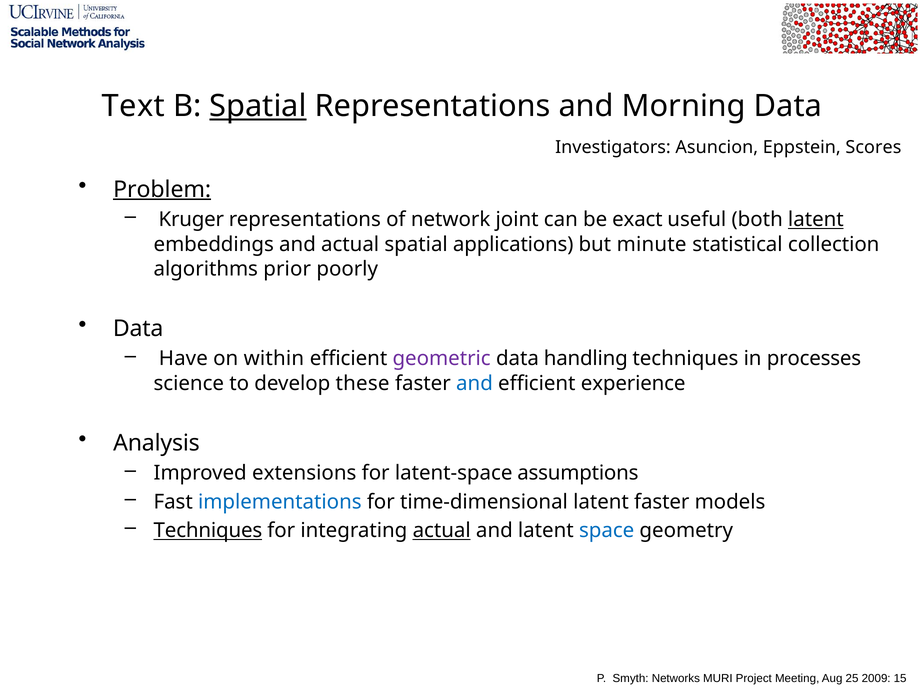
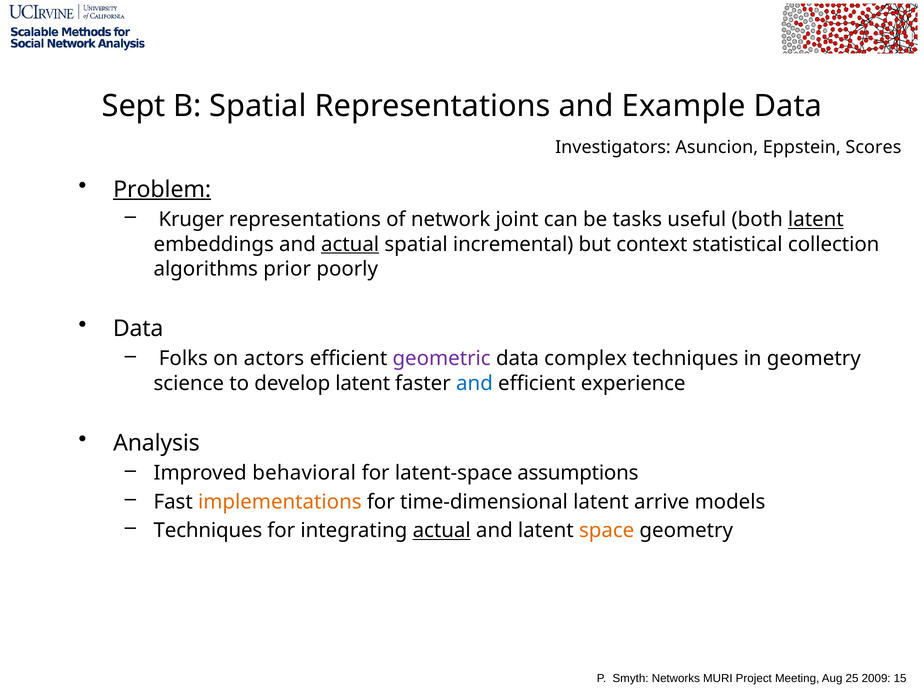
Text: Text -> Sept
Spatial at (258, 106) underline: present -> none
Morning: Morning -> Example
exact: exact -> tasks
actual at (350, 244) underline: none -> present
applications: applications -> incremental
minute: minute -> context
Have: Have -> Folks
within: within -> actors
handling: handling -> complex
in processes: processes -> geometry
develop these: these -> latent
extensions: extensions -> behavioral
implementations colour: blue -> orange
latent faster: faster -> arrive
Techniques at (208, 531) underline: present -> none
space colour: blue -> orange
